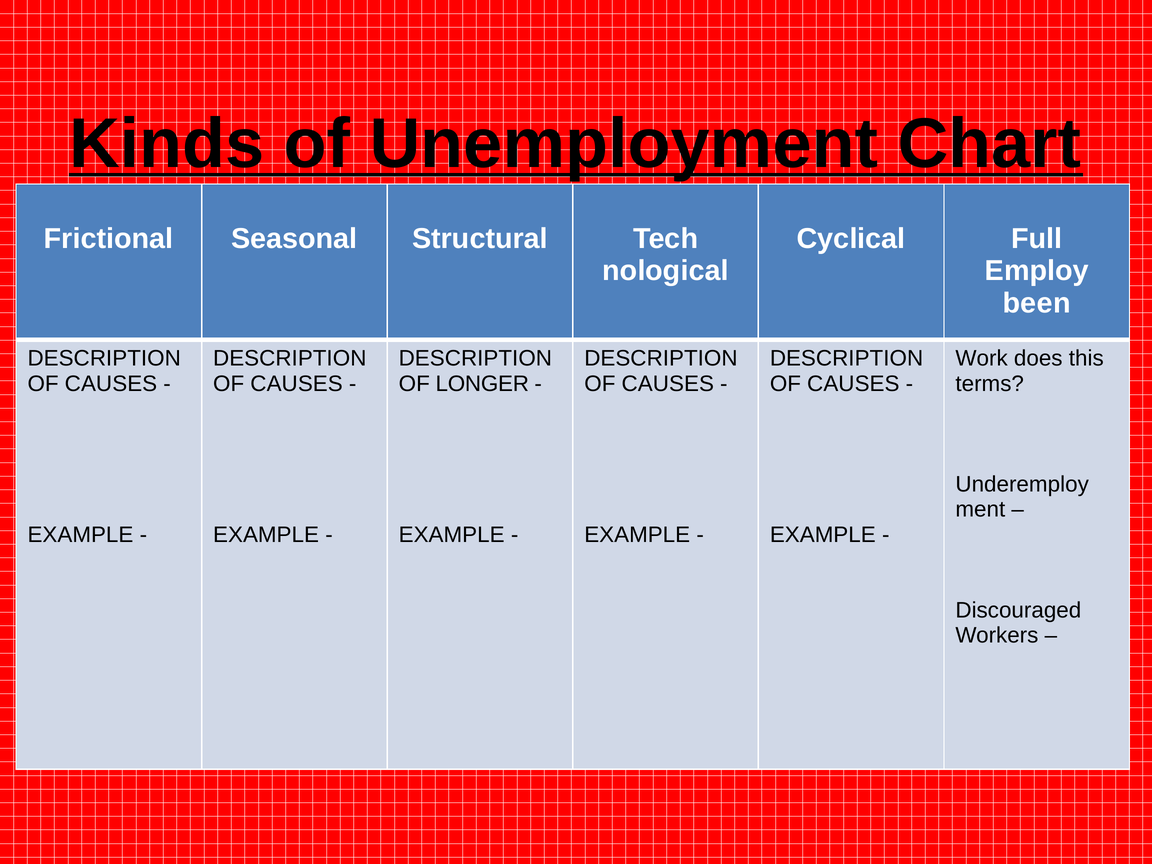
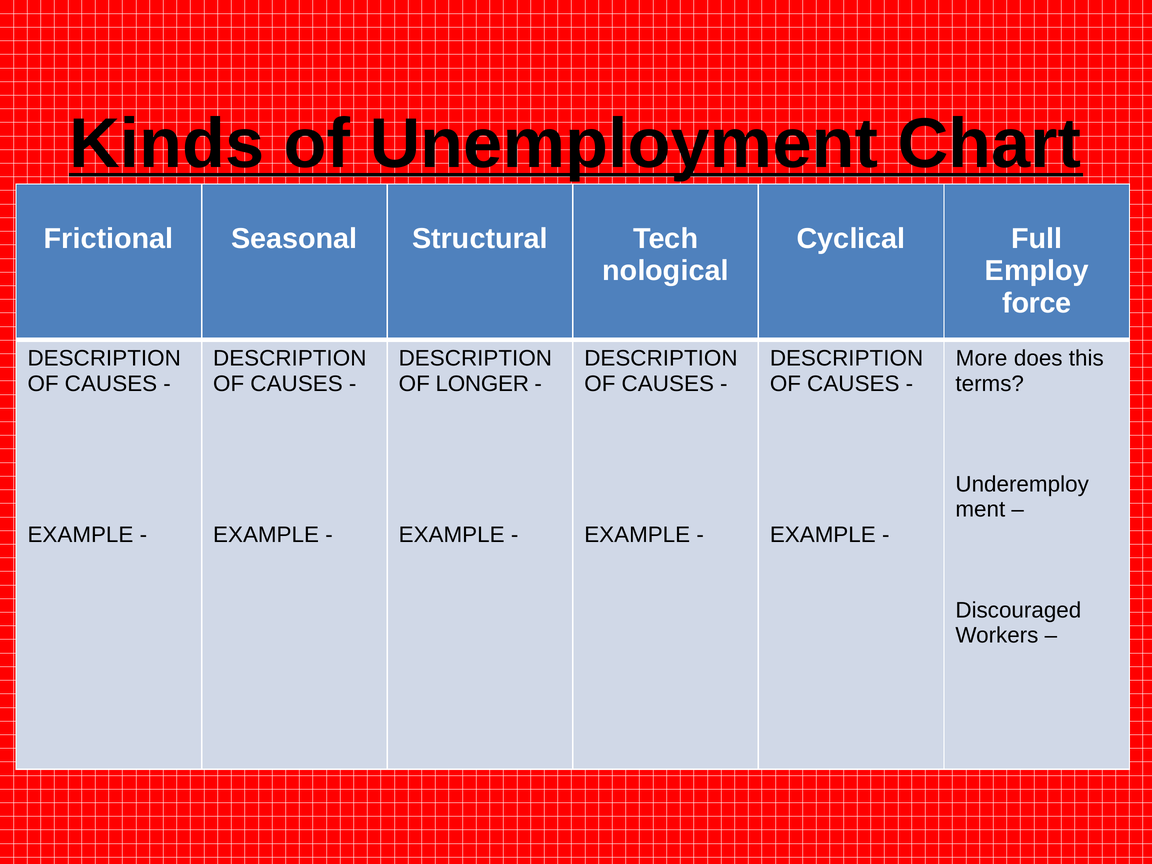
been: been -> force
Work: Work -> More
